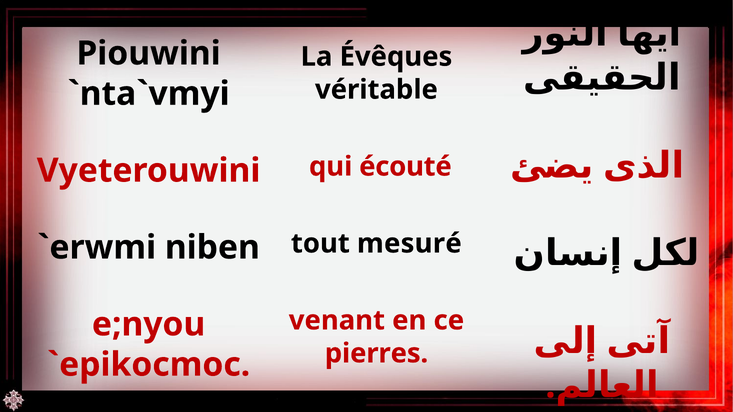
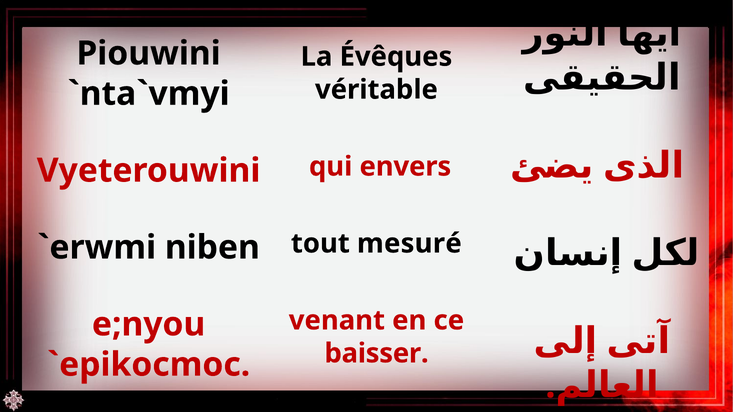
écouté: écouté -> envers
pierres: pierres -> baisser
